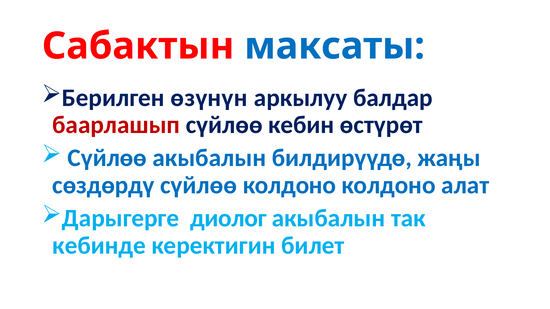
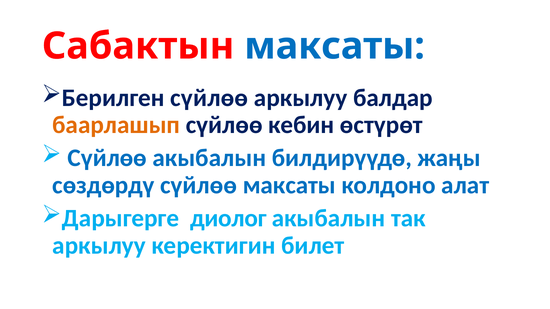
Берилген өзүнүн: өзүнүн -> сүйлөө
баарлашып colour: red -> orange
сүйлөө колдоно: колдоно -> максаты
кебинде at (99, 246): кебинде -> аркылуу
